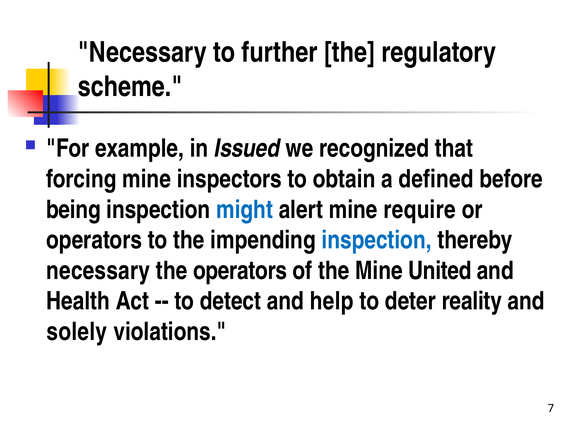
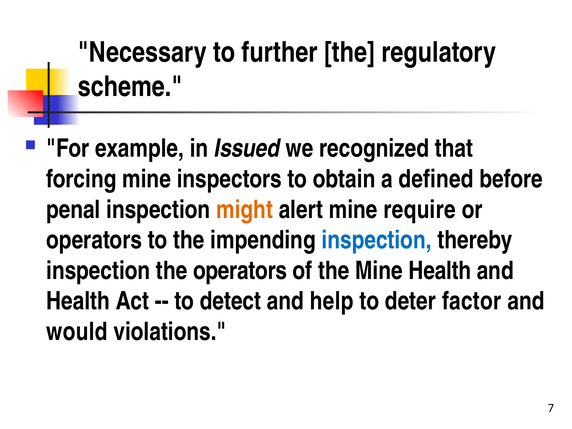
being: being -> penal
might colour: blue -> orange
necessary at (98, 271): necessary -> inspection
Mine United: United -> Health
reality: reality -> factor
solely: solely -> would
